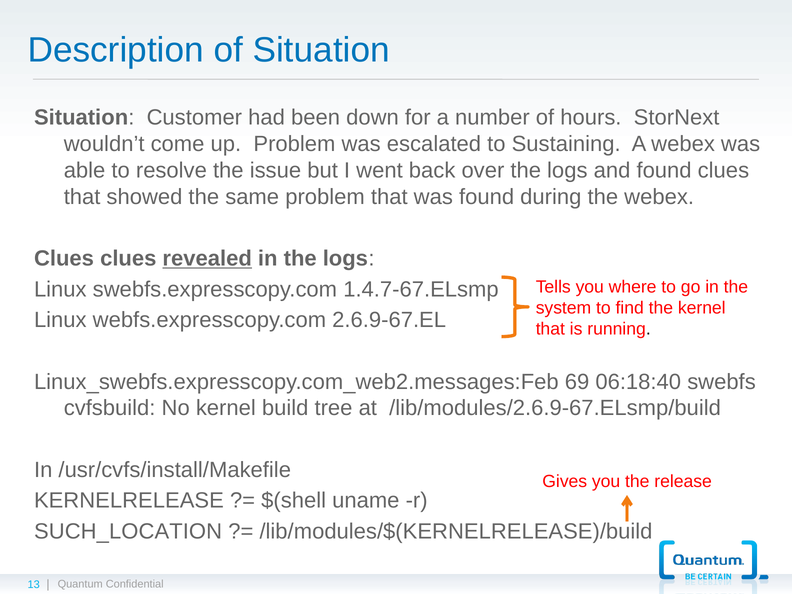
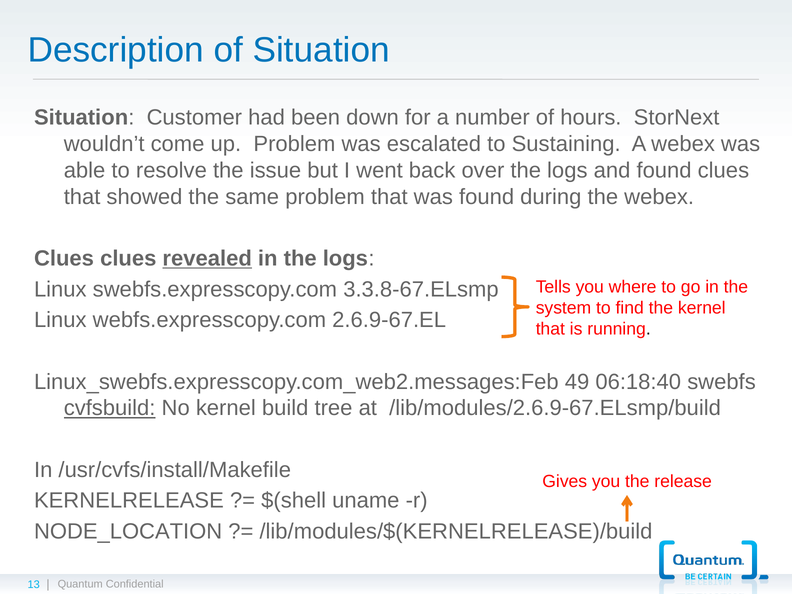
1.4.7-67.ELsmp: 1.4.7-67.ELsmp -> 3.3.8-67.ELsmp
69: 69 -> 49
cvfsbuild underline: none -> present
SUCH_LOCATION: SUCH_LOCATION -> NODE_LOCATION
